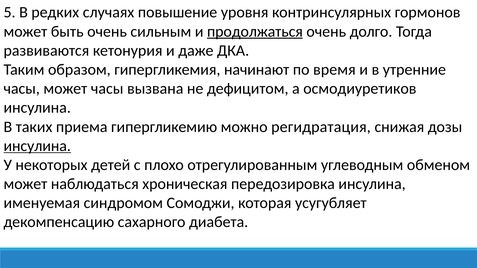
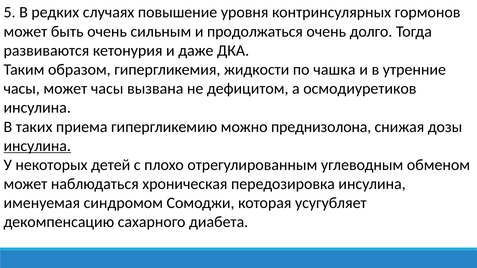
продолжаться underline: present -> none
начинают: начинают -> жидкости
время: время -> чашка
регидратация: регидратация -> преднизолона
